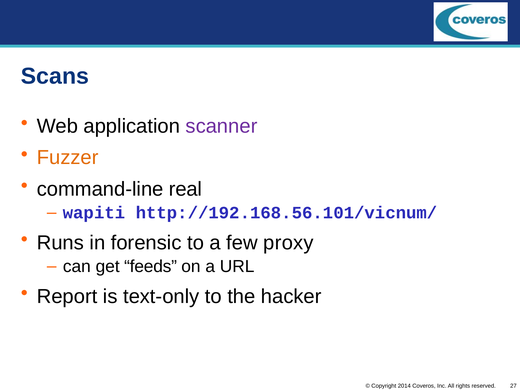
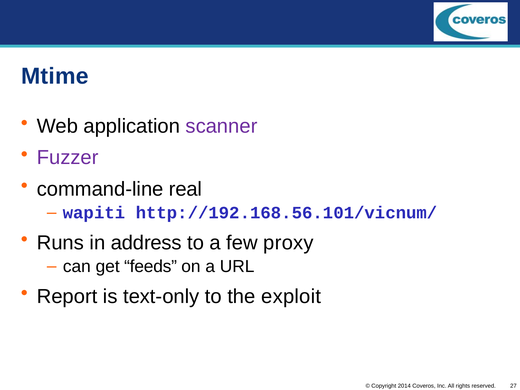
Scans: Scans -> Mtime
Fuzzer colour: orange -> purple
forensic: forensic -> address
hacker: hacker -> exploit
